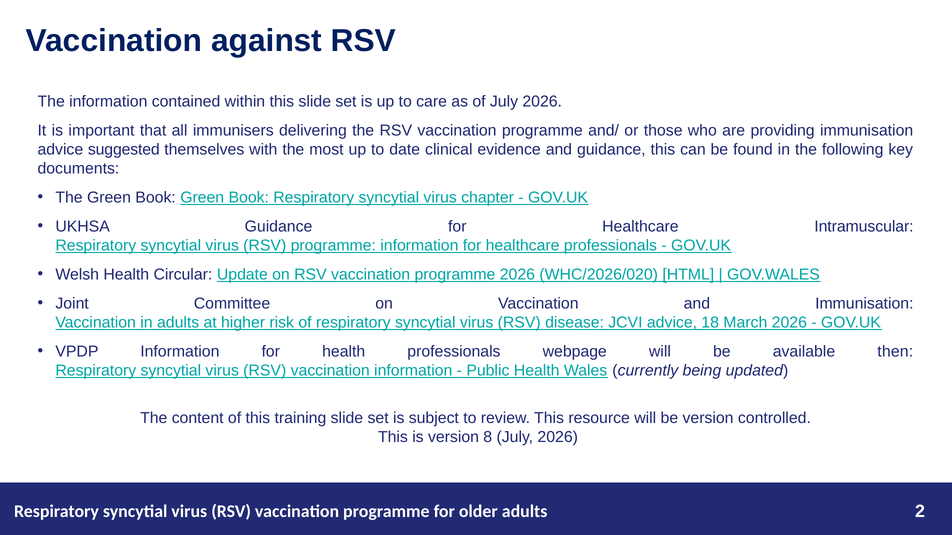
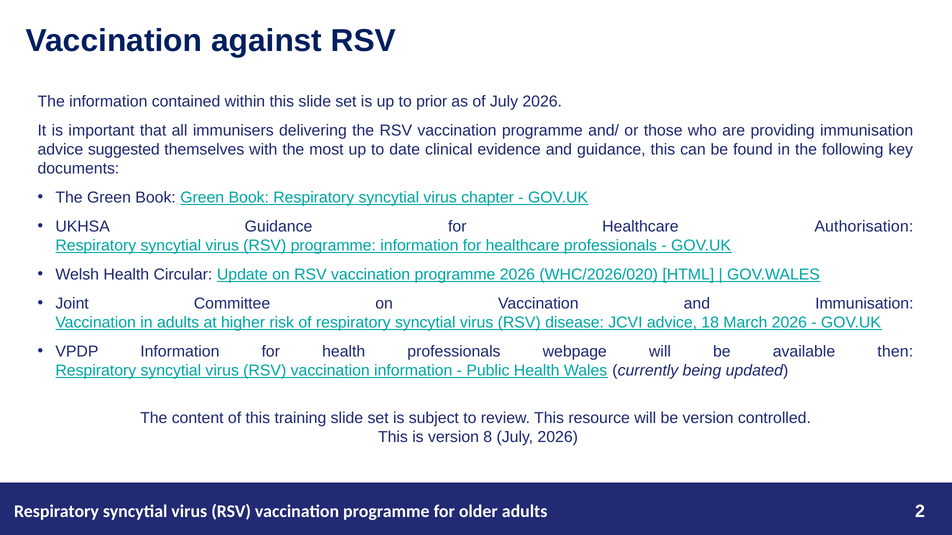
care: care -> prior
Intramuscular: Intramuscular -> Authorisation
